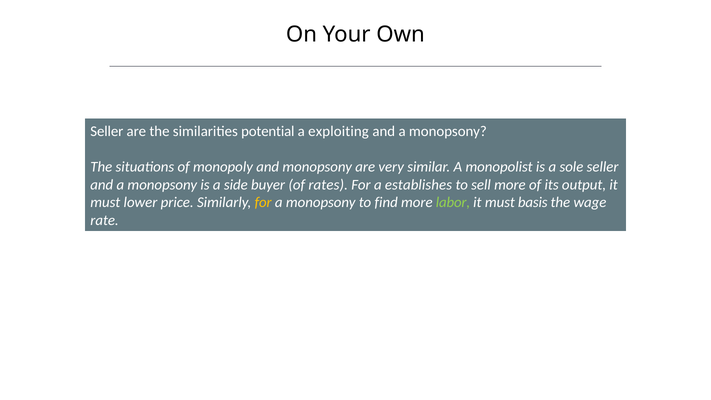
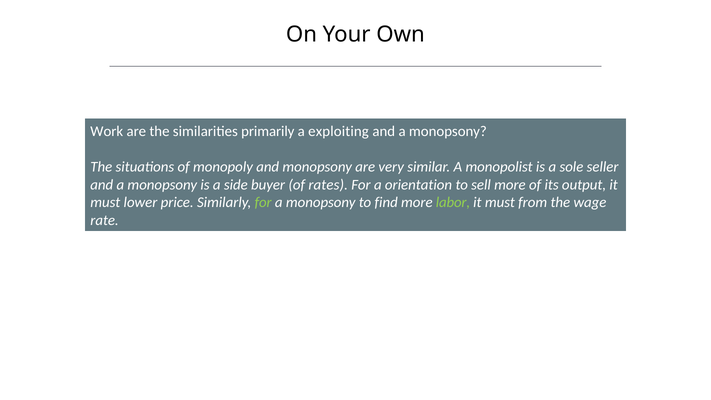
Seller at (107, 131): Seller -> Work
potential: potential -> primarily
establishes: establishes -> orientation
for at (263, 203) colour: yellow -> light green
basis: basis -> from
